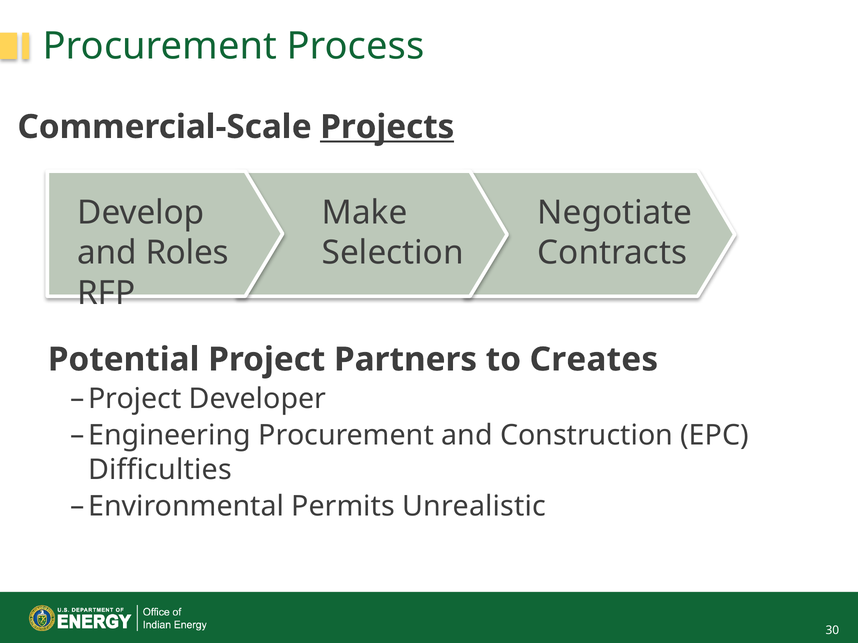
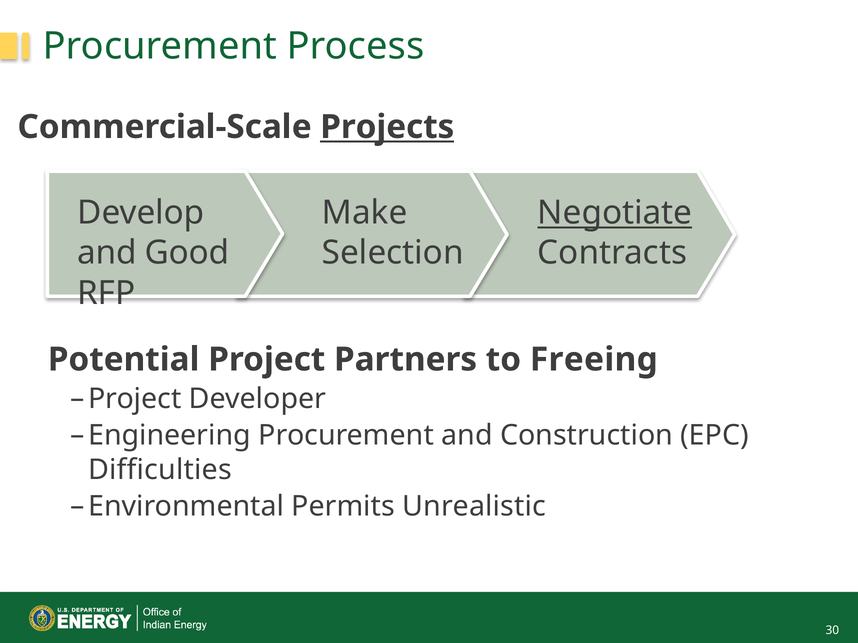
Negotiate underline: none -> present
Roles: Roles -> Good
Creates: Creates -> Freeing
